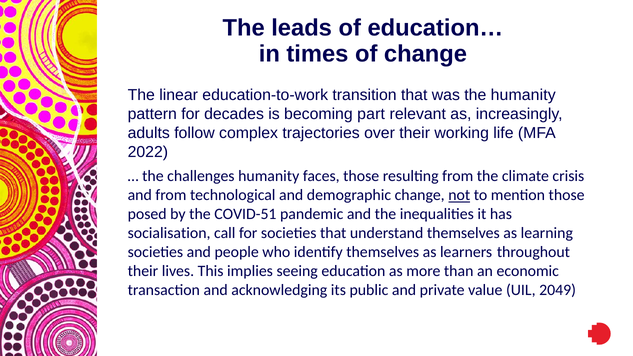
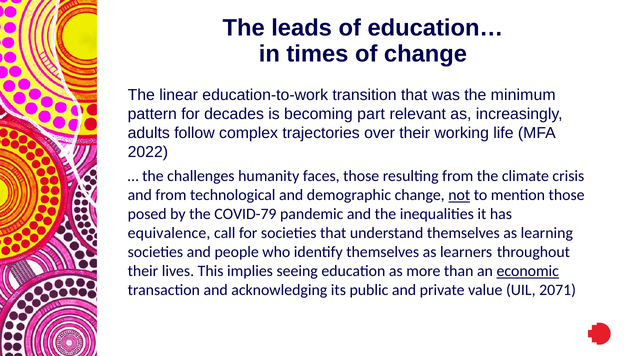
the humanity: humanity -> minimum
COVID-51: COVID-51 -> COVID-79
socialisation: socialisation -> equivalence
economic underline: none -> present
2049: 2049 -> 2071
